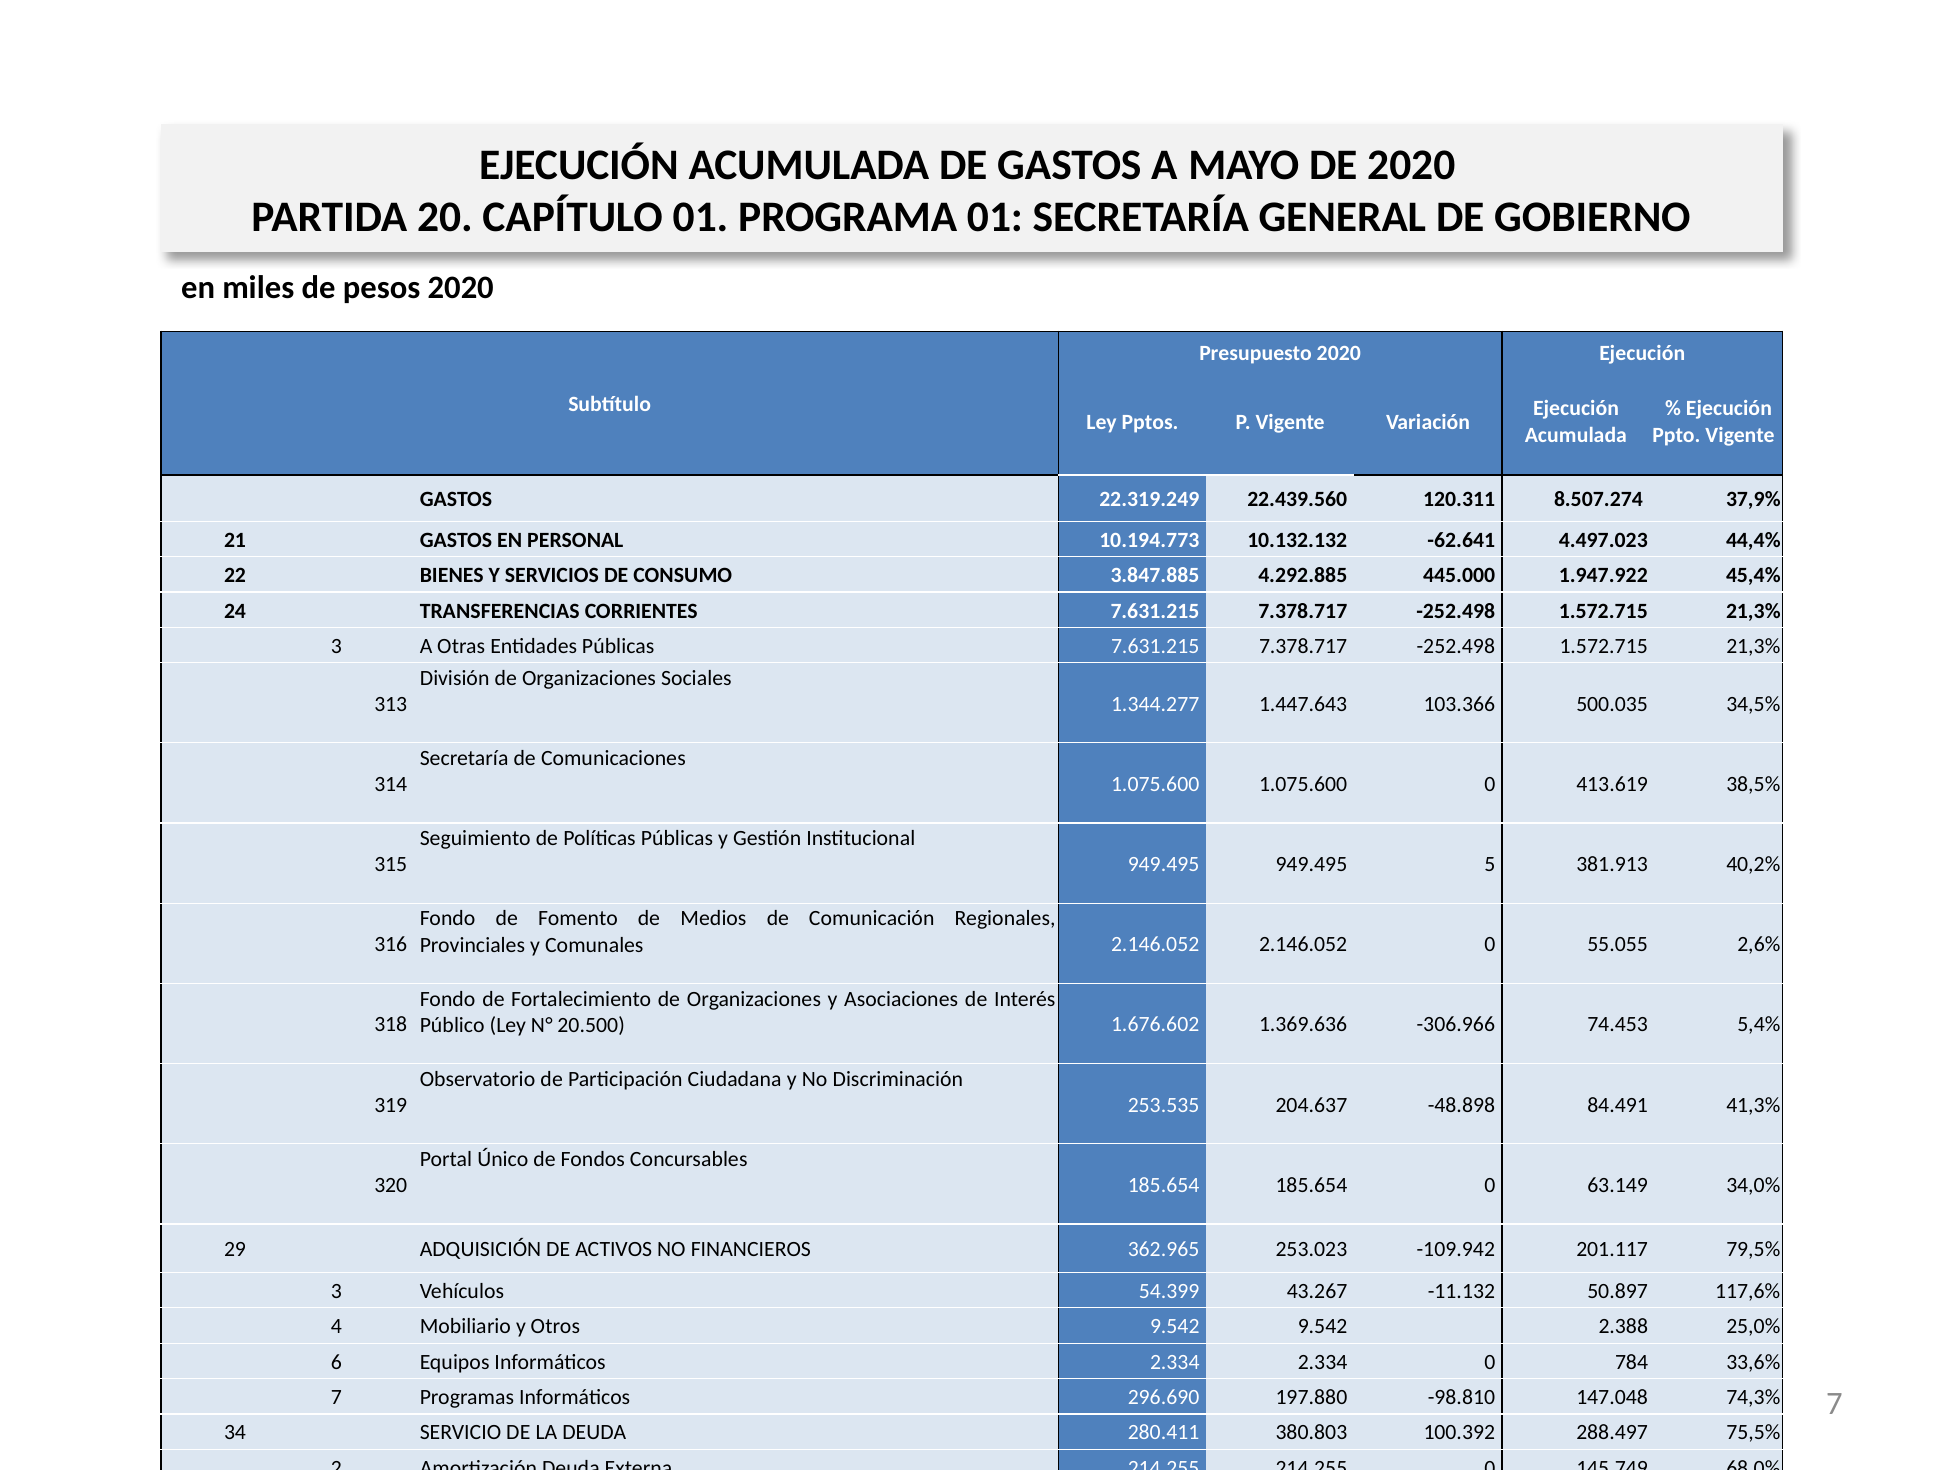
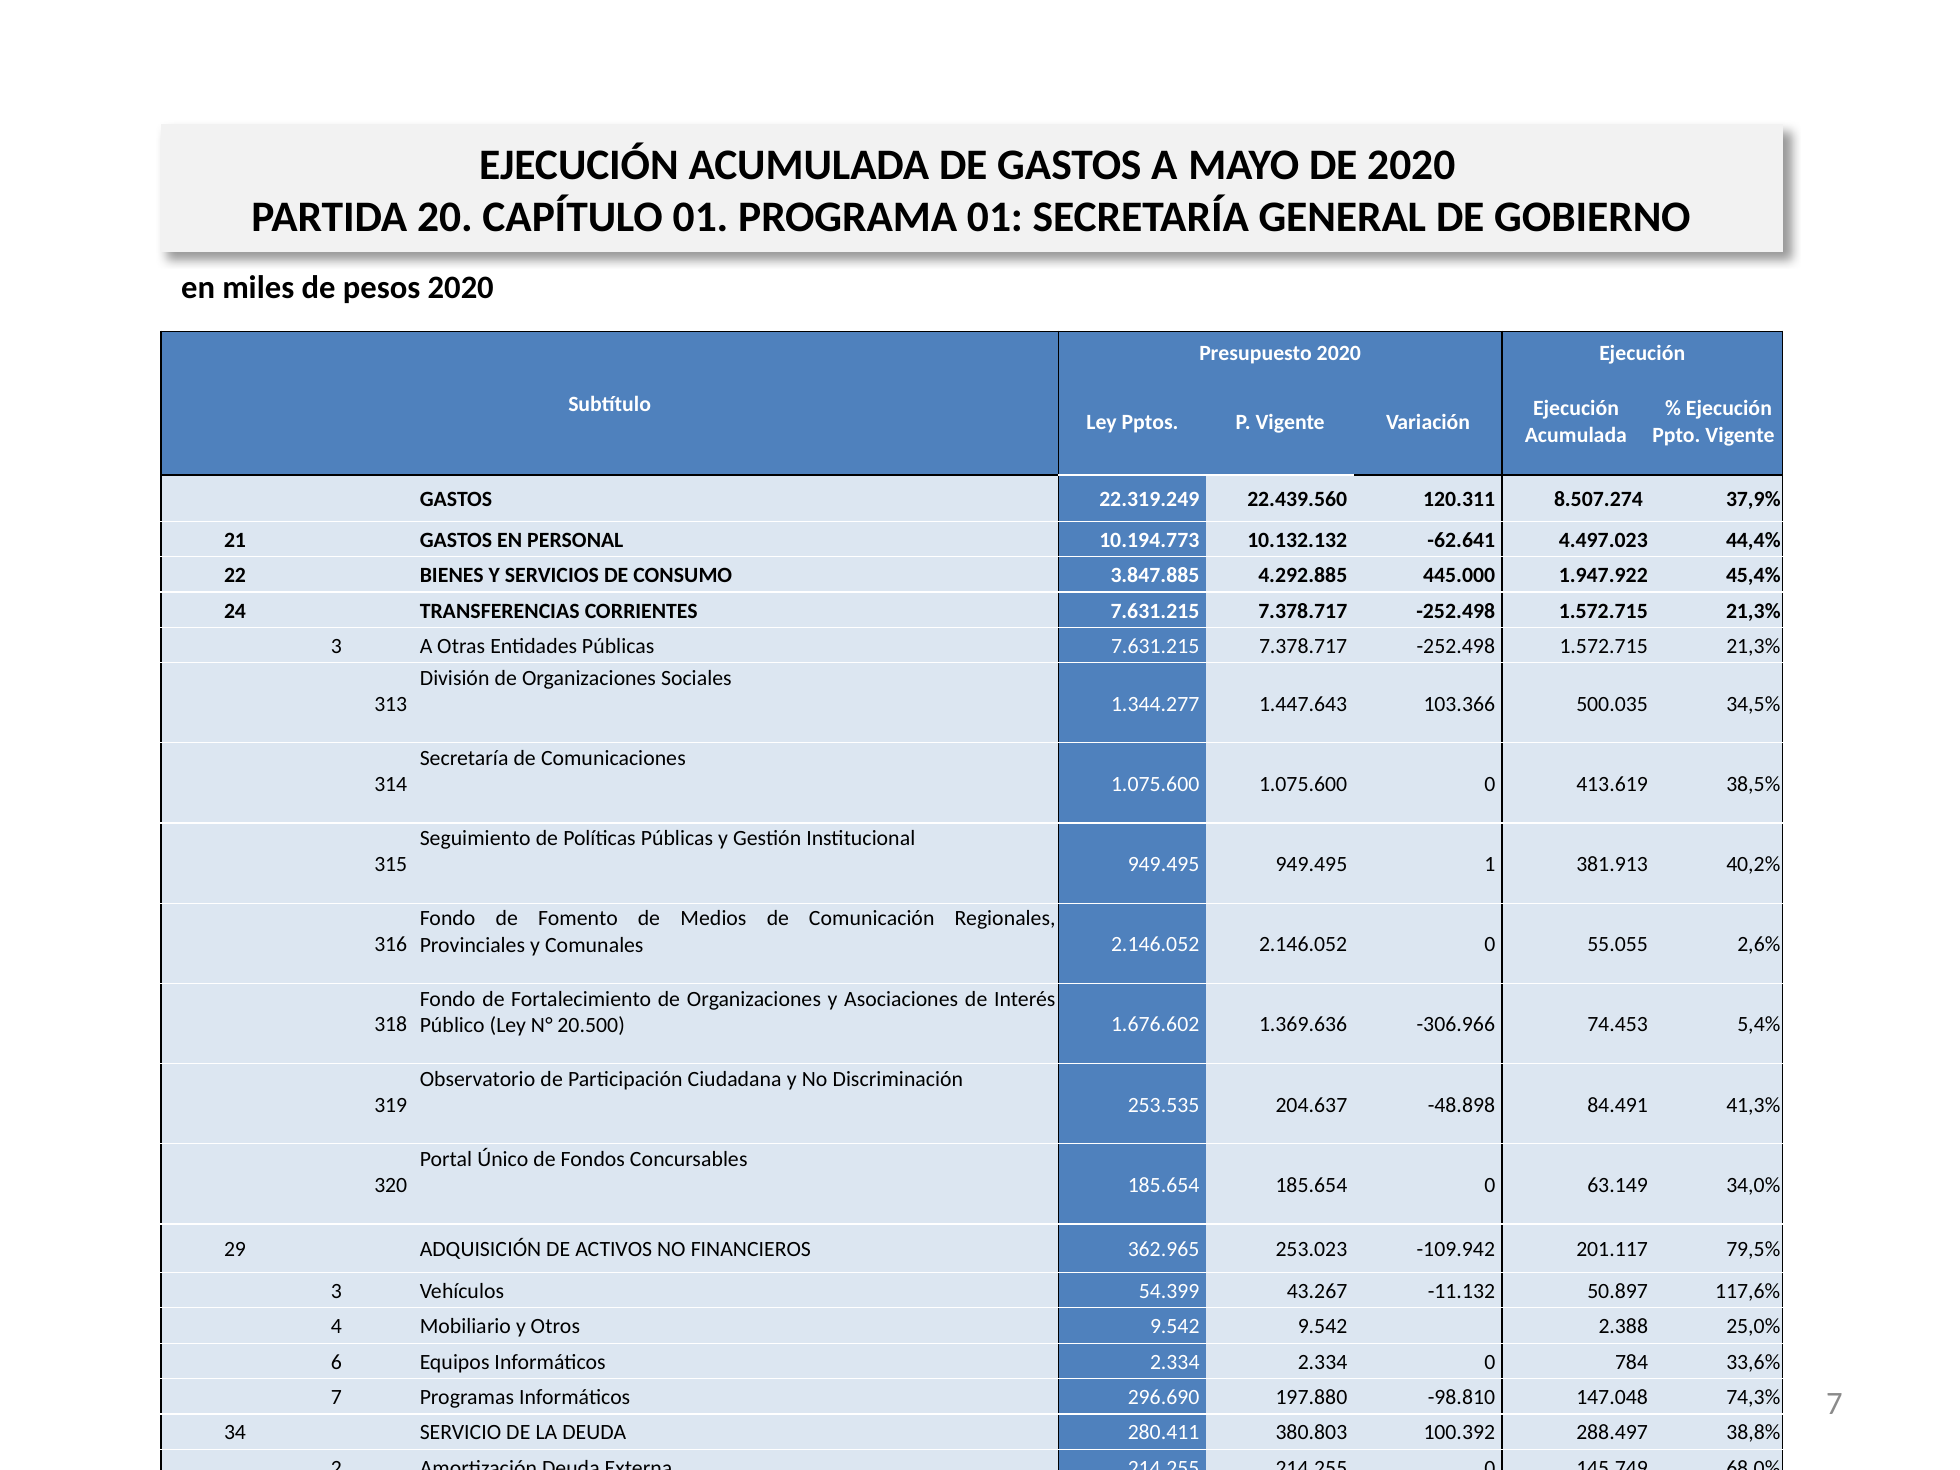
5: 5 -> 1
75,5%: 75,5% -> 38,8%
